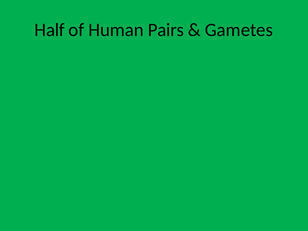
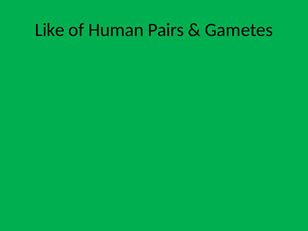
Half: Half -> Like
